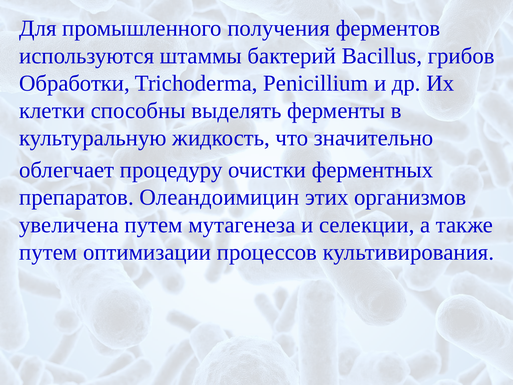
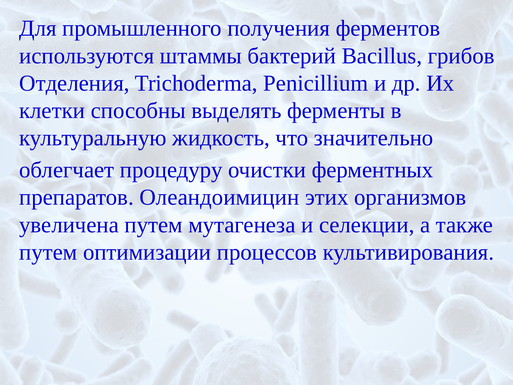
Обработки: Обработки -> Отделения
